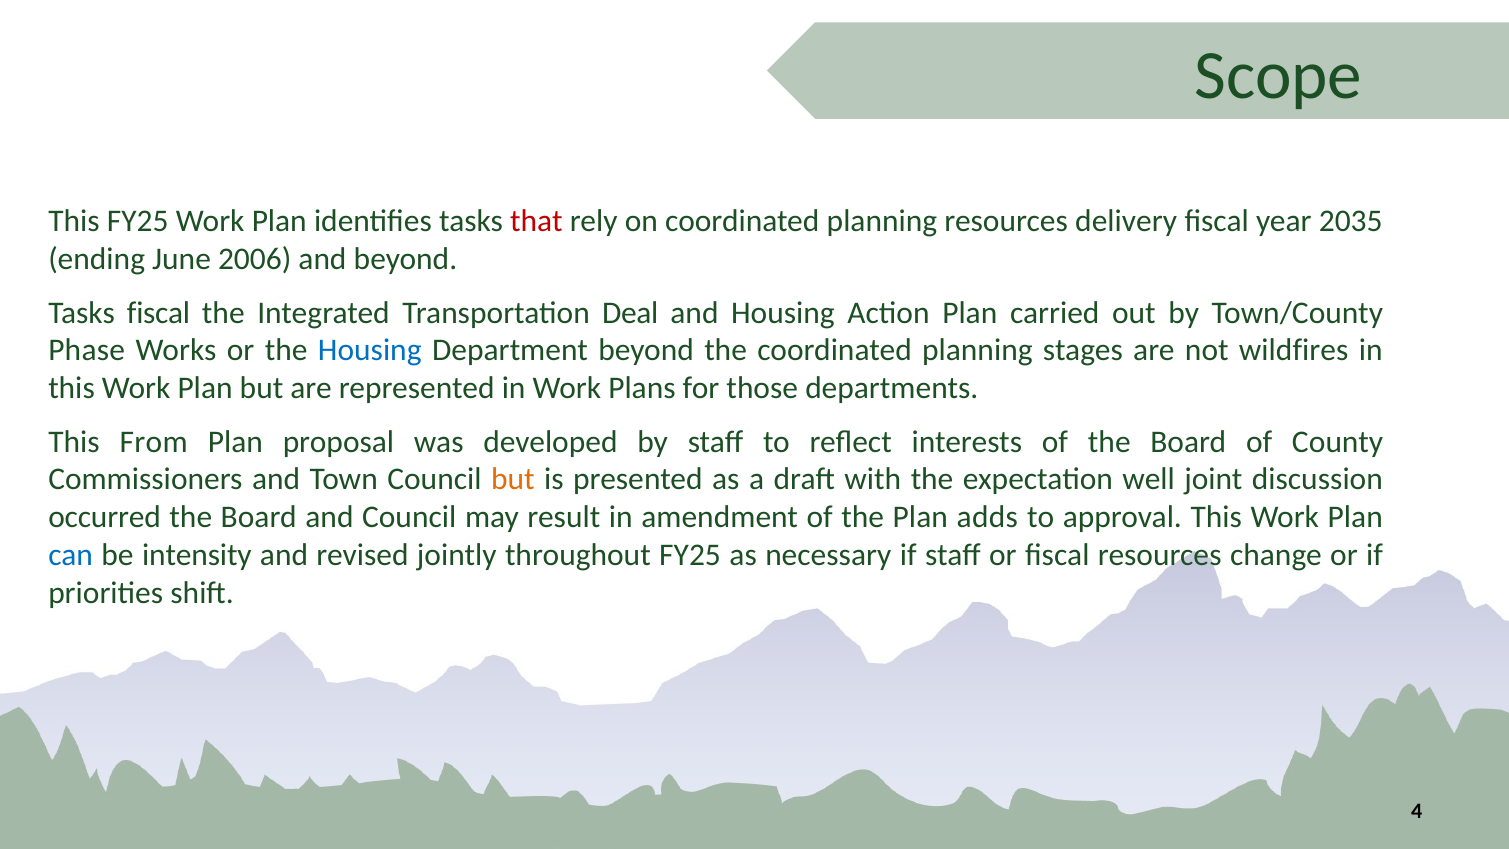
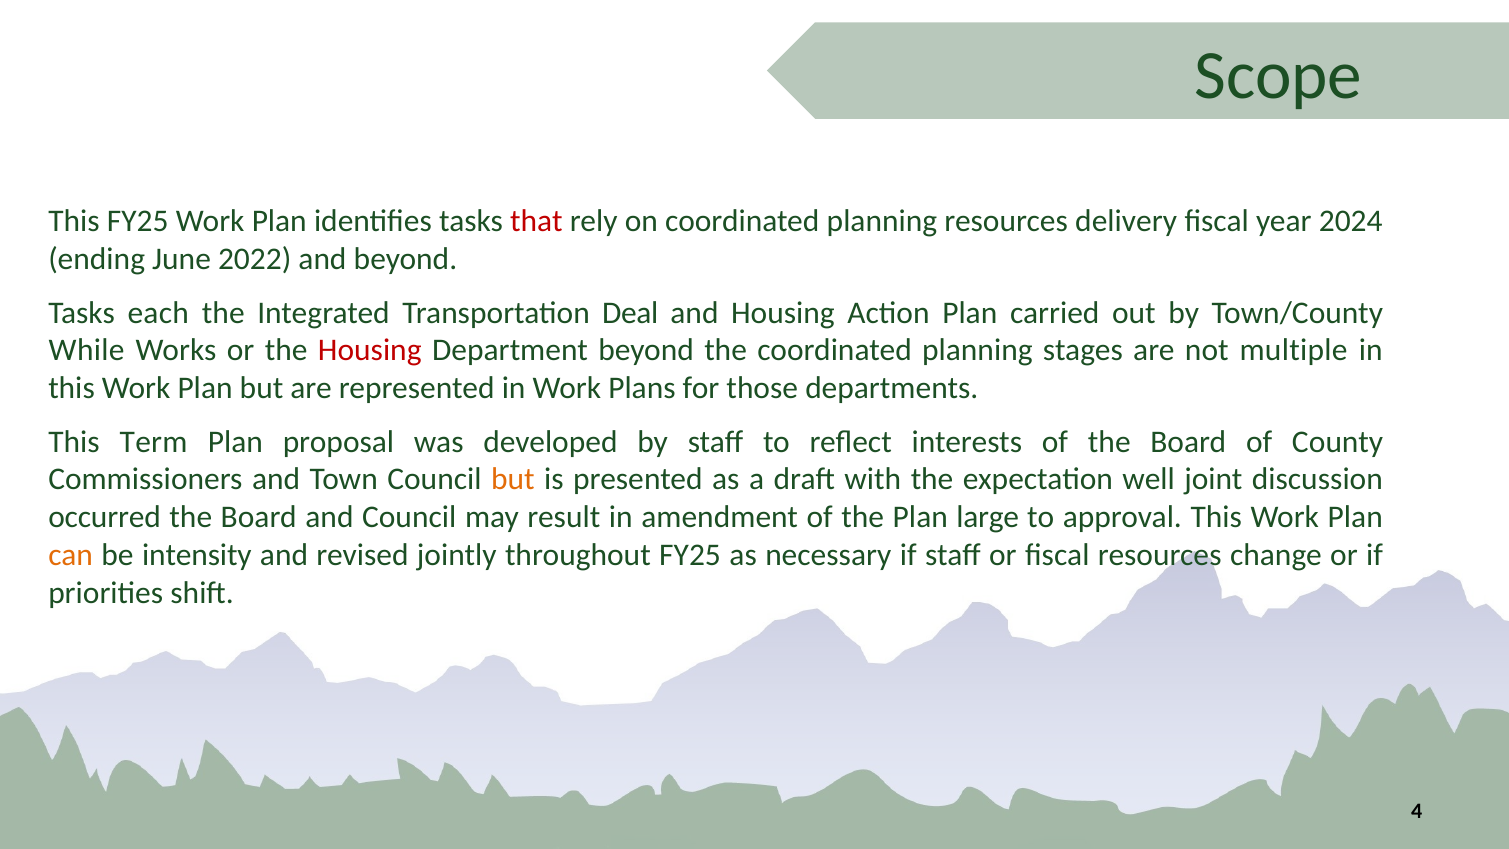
2035: 2035 -> 2024
2006: 2006 -> 2022
Tasks fiscal: fiscal -> each
Phase: Phase -> While
Housing at (370, 350) colour: blue -> red
wildfires: wildfires -> multiple
From: From -> Term
adds: adds -> large
can colour: blue -> orange
